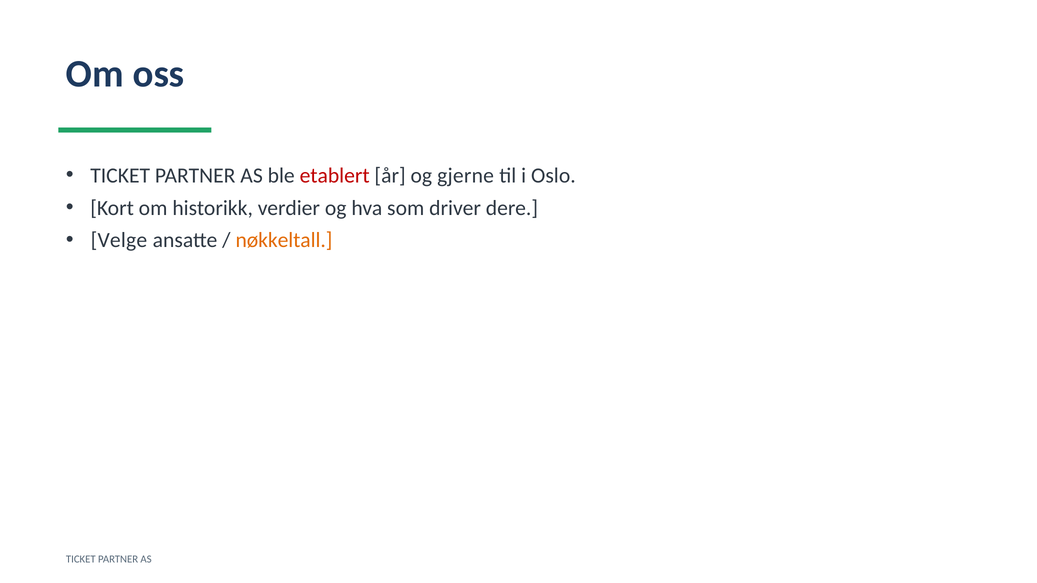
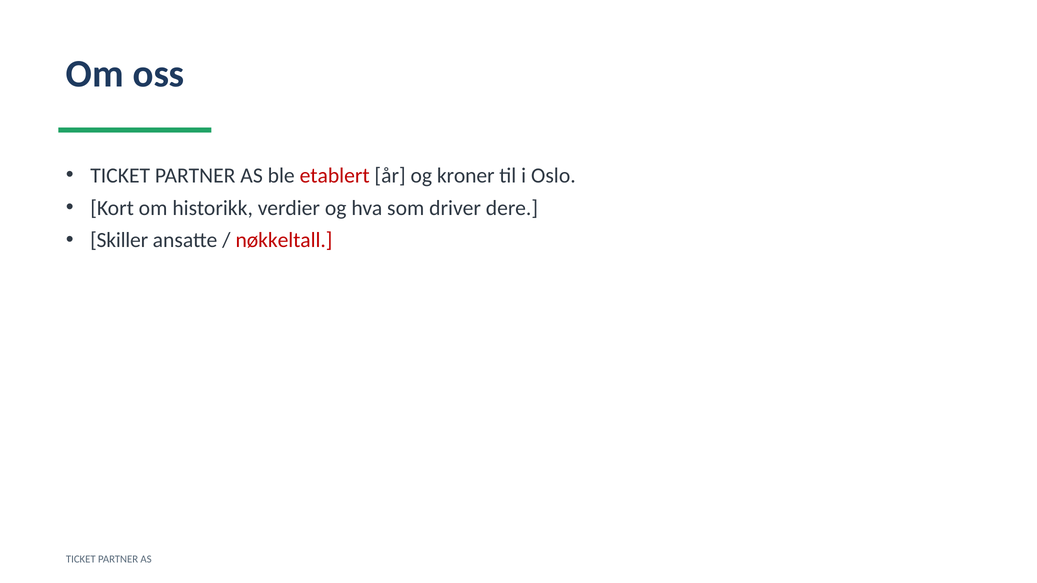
gjerne: gjerne -> kroner
Velge: Velge -> Skiller
nøkkeltall colour: orange -> red
